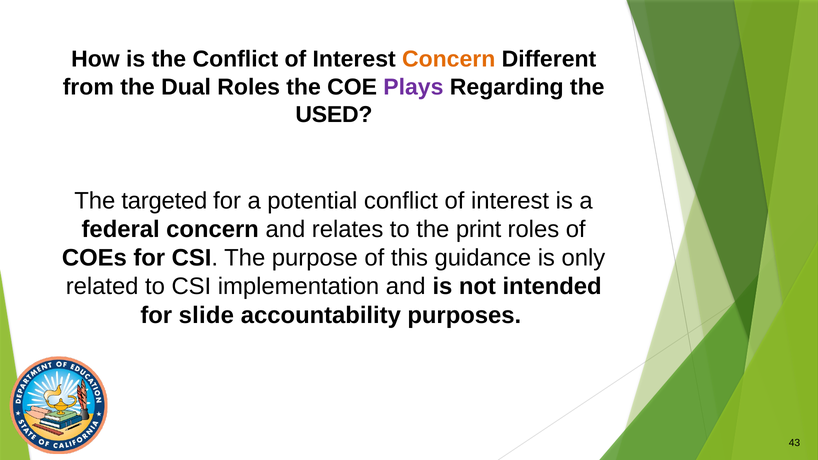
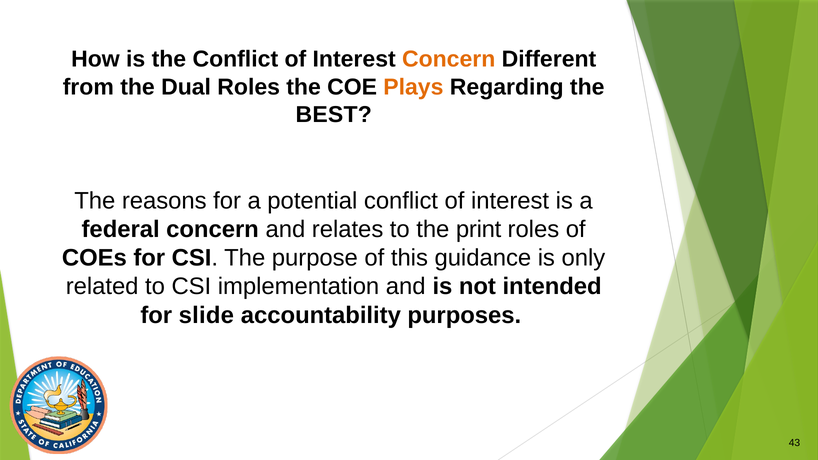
Plays colour: purple -> orange
USED: USED -> BEST
targeted: targeted -> reasons
